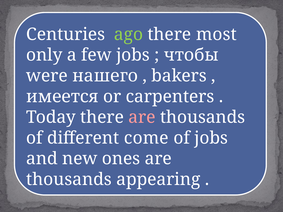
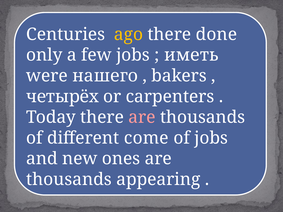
ago colour: light green -> yellow
most: most -> done
чтобы: чтобы -> иметь
имеется: имеется -> четырёх
